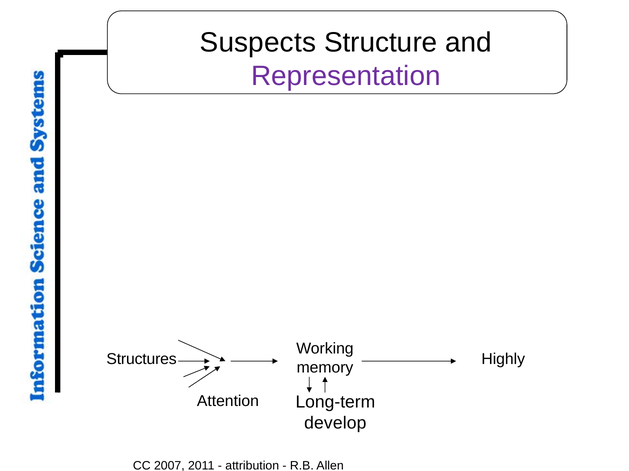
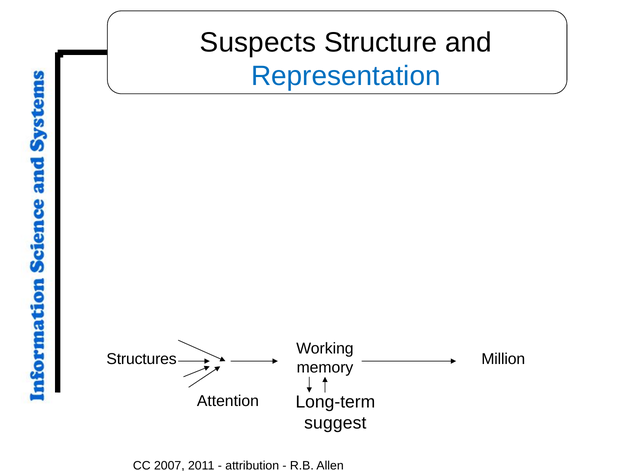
Representation colour: purple -> blue
Highly: Highly -> Million
develop: develop -> suggest
